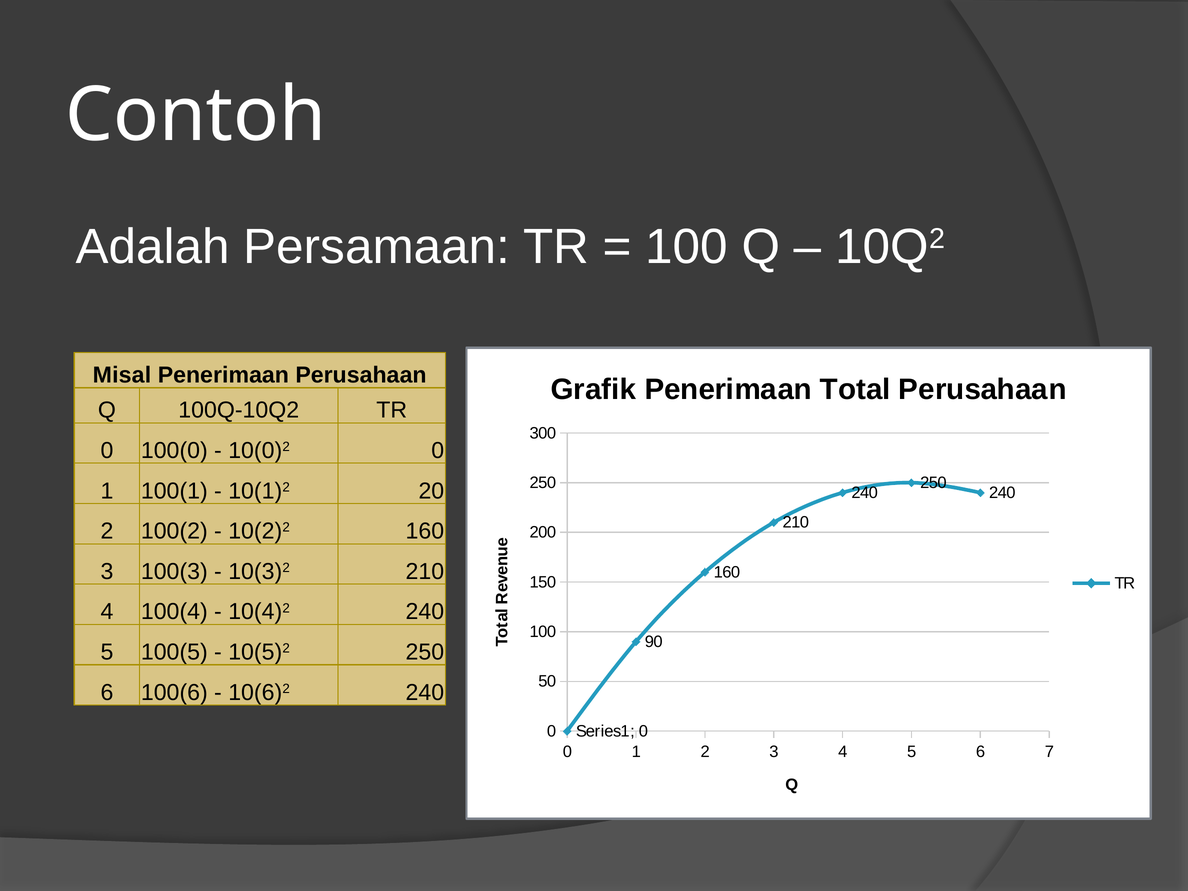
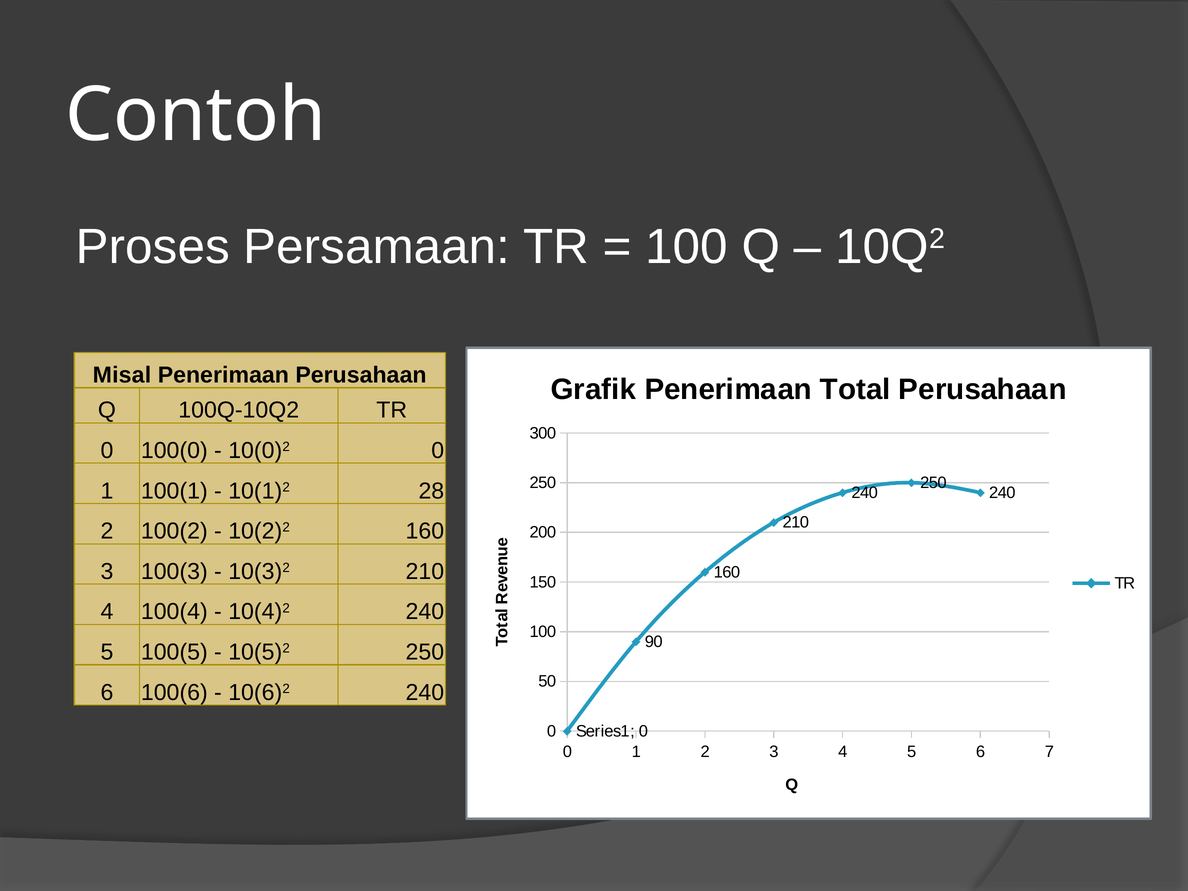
Adalah: Adalah -> Proses
20: 20 -> 28
